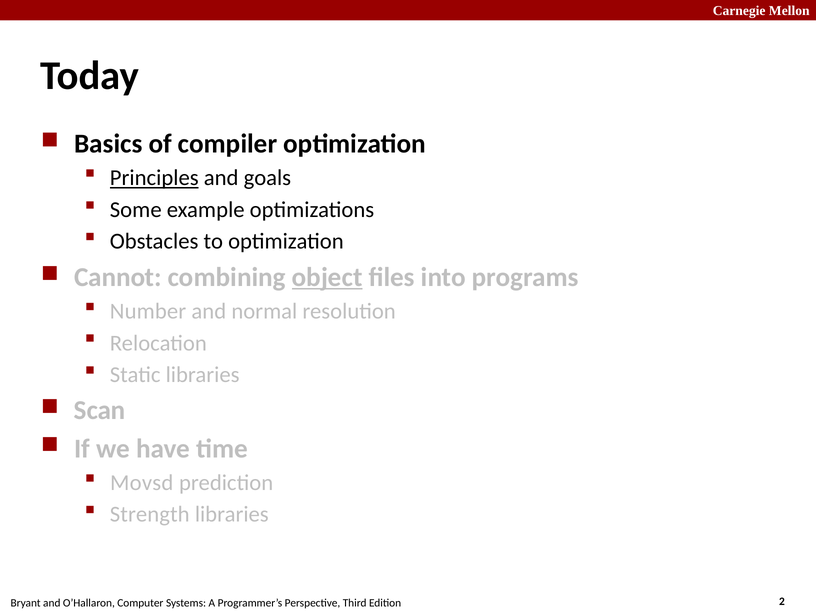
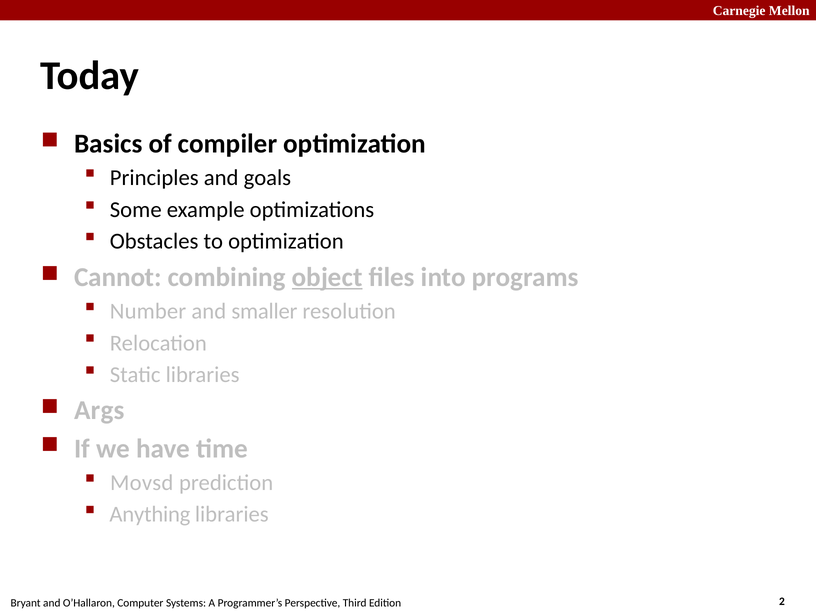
Principles underline: present -> none
normal: normal -> smaller
Scan: Scan -> Args
Strength: Strength -> Anything
